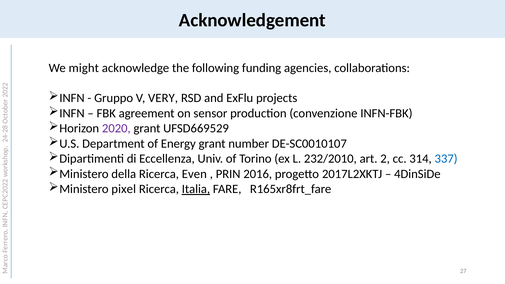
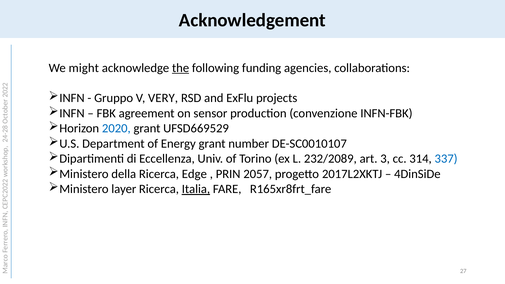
the underline: none -> present
2020 colour: purple -> blue
232/2010: 232/2010 -> 232/2089
art 2: 2 -> 3
Even: Even -> Edge
2016: 2016 -> 2057
pixel: pixel -> layer
